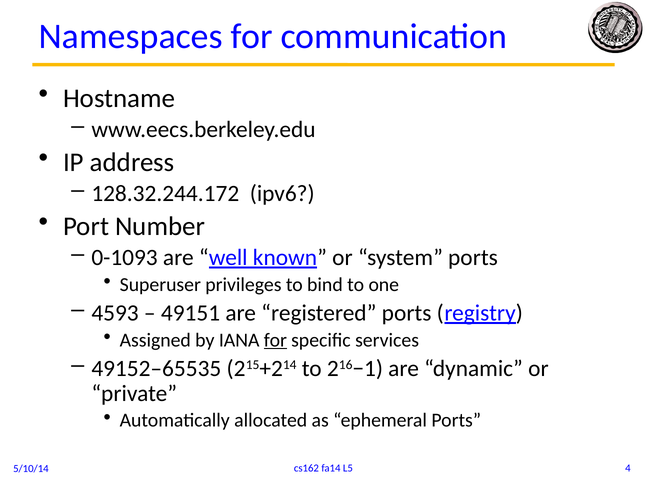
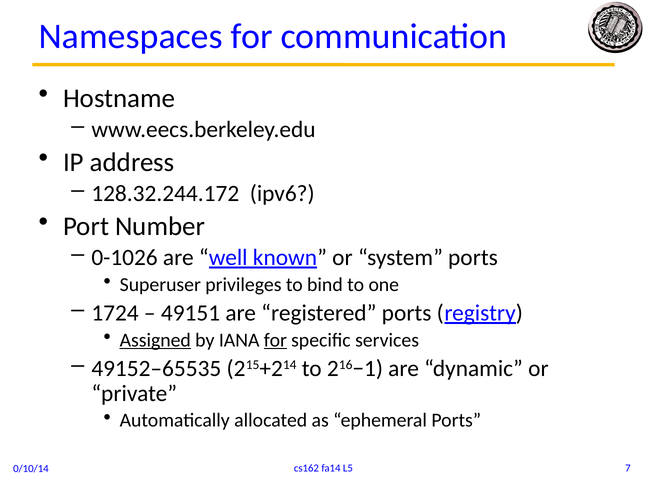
0-1093: 0-1093 -> 0-1026
4593: 4593 -> 1724
Assigned underline: none -> present
4: 4 -> 7
5/10/14: 5/10/14 -> 0/10/14
